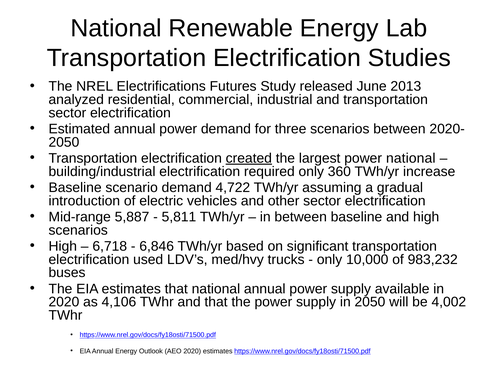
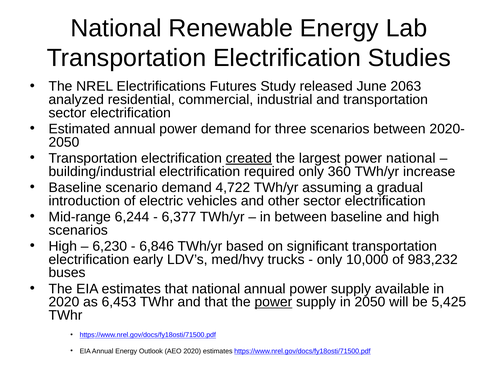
2013: 2013 -> 2063
5,887: 5,887 -> 6,244
5,811: 5,811 -> 6,377
6,718: 6,718 -> 6,230
used: used -> early
4,106: 4,106 -> 6,453
power at (273, 302) underline: none -> present
4,002: 4,002 -> 5,425
